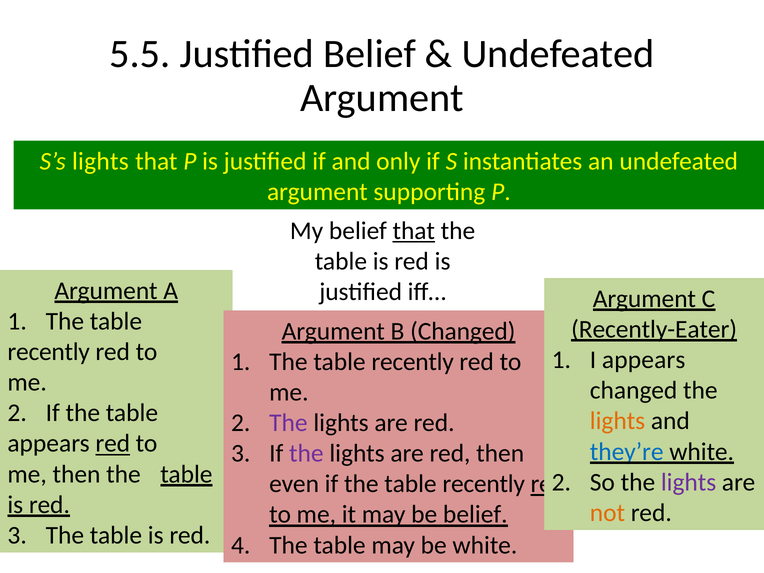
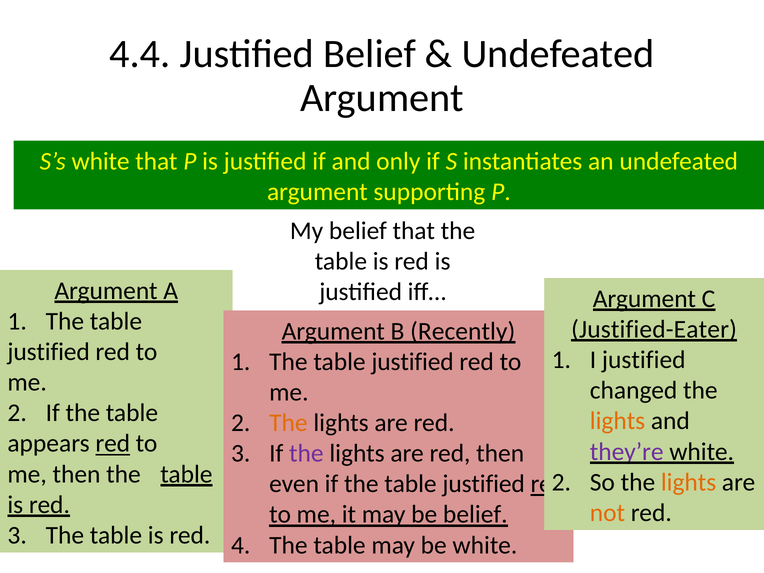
5.5: 5.5 -> 4.4
S’s lights: lights -> white
that at (414, 231) underline: present -> none
Recently-Eater: Recently-Eater -> Justified-Eater
B Changed: Changed -> Recently
recently at (49, 352): recently -> justified
I appears: appears -> justified
recently at (413, 362): recently -> justified
The at (288, 423) colour: purple -> orange
they’re colour: blue -> purple
lights at (689, 482) colour: purple -> orange
if the table recently: recently -> justified
